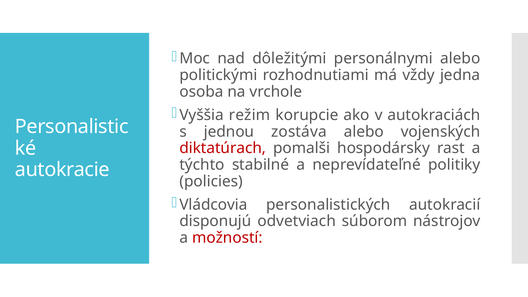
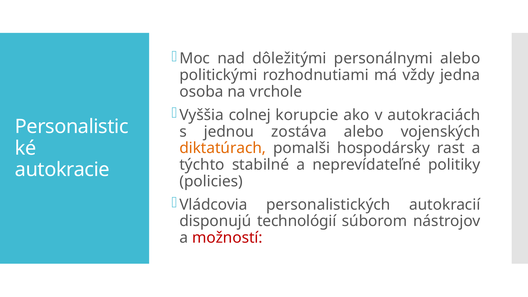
režim: režim -> colnej
diktatúrach colour: red -> orange
odvetviach: odvetviach -> technológií
